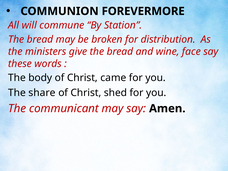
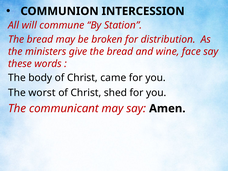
FOREVERMORE: FOREVERMORE -> INTERCESSION
share: share -> worst
